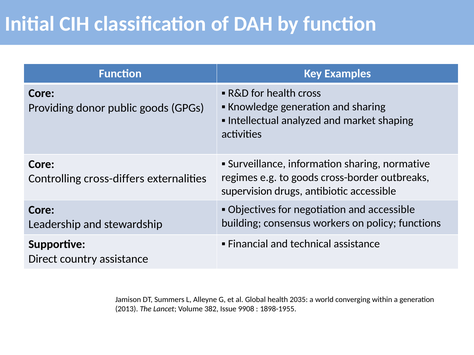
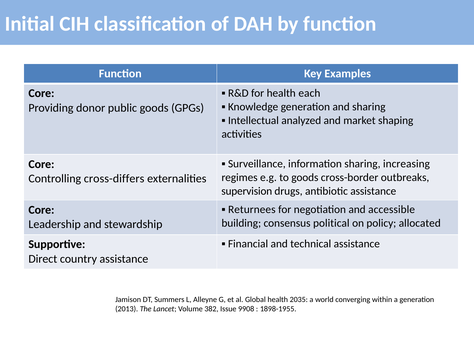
cross: cross -> each
normative: normative -> increasing
antibiotic accessible: accessible -> assistance
Objectives: Objectives -> Returnees
workers: workers -> political
functions: functions -> allocated
